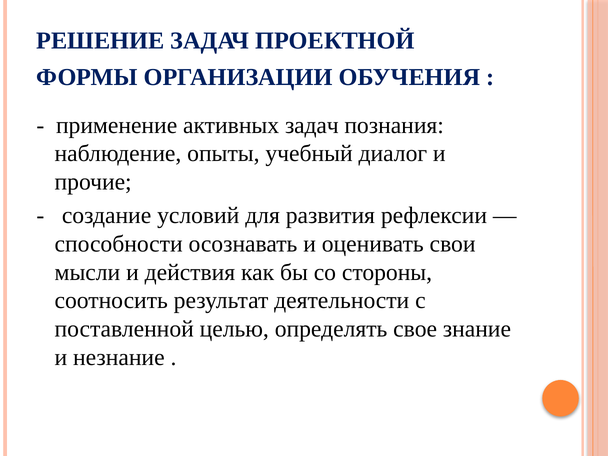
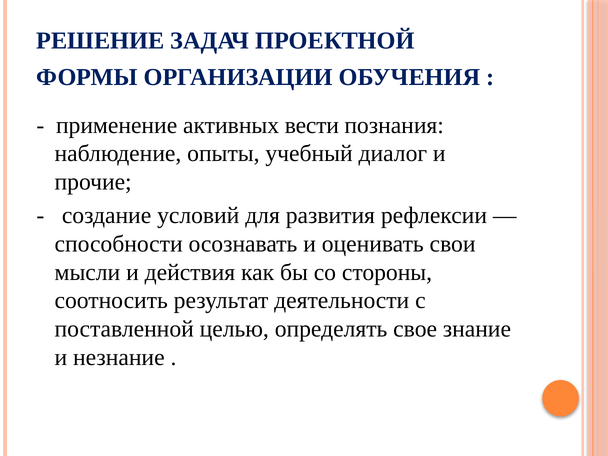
активных задач: задач -> вести
